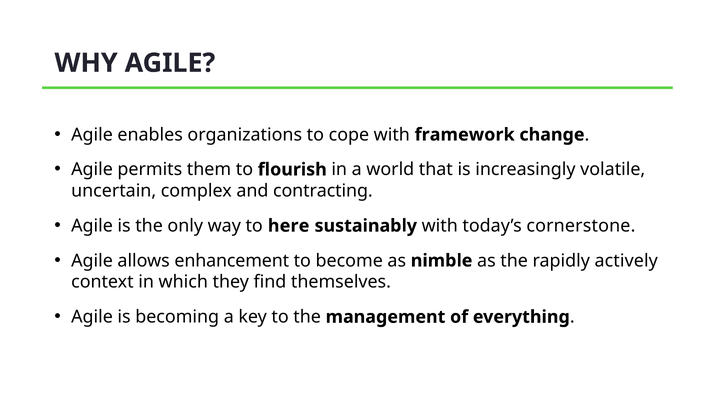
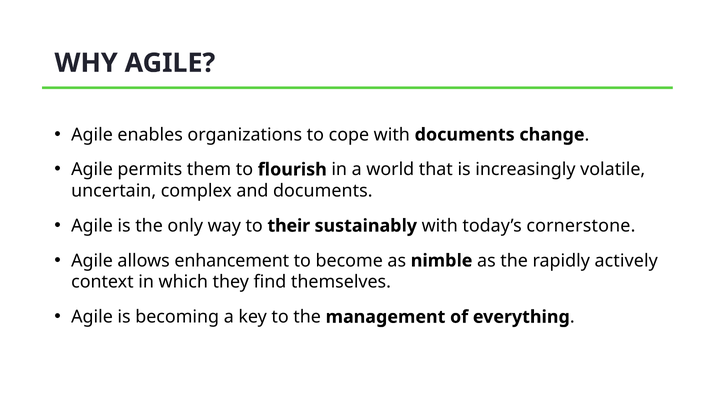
with framework: framework -> documents
and contracting: contracting -> documents
here: here -> their
